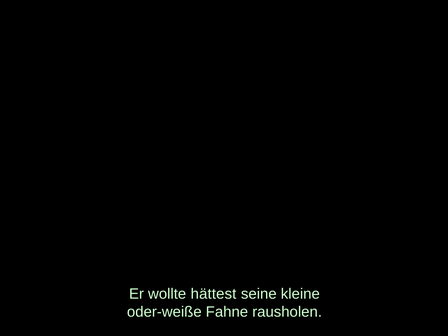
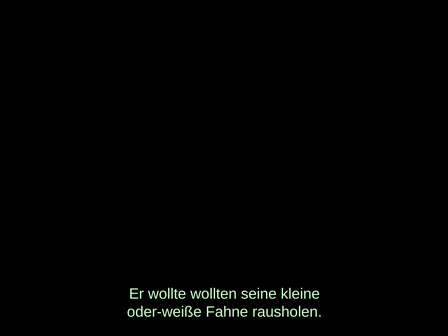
hättest: hättest -> wollten
